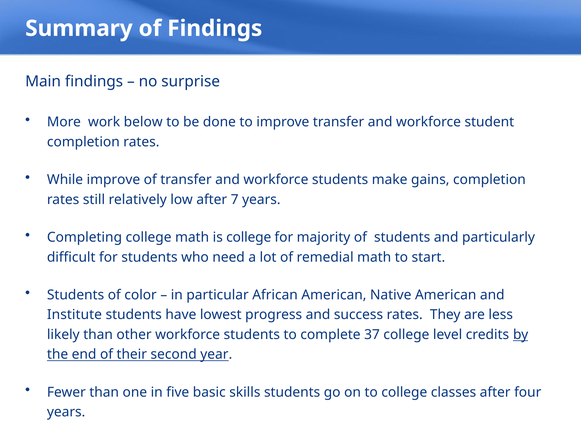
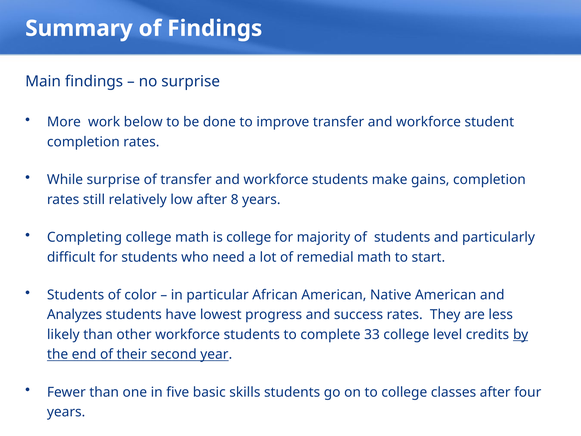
While improve: improve -> surprise
7: 7 -> 8
Institute: Institute -> Analyzes
37: 37 -> 33
